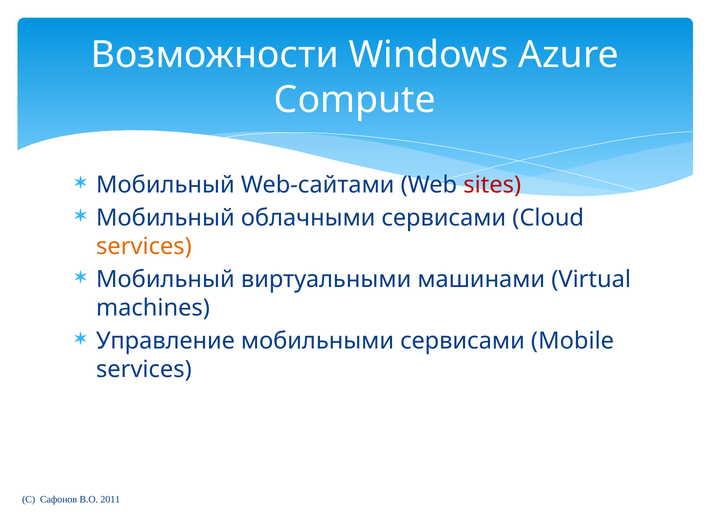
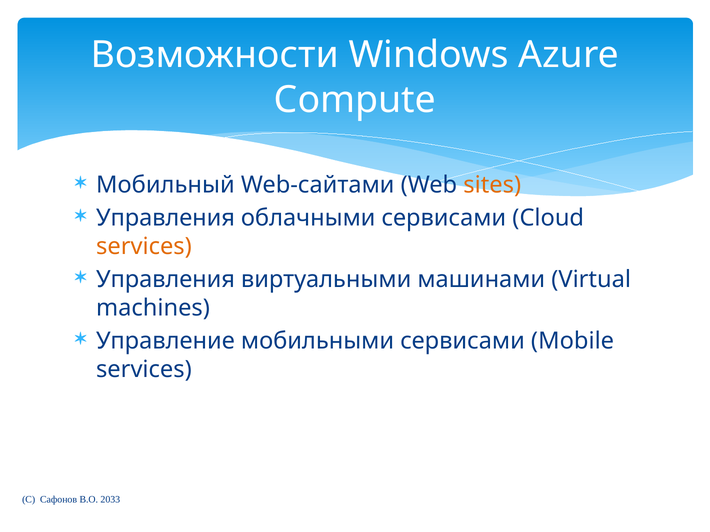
sites colour: red -> orange
Мобильный at (165, 218): Мобильный -> Управления
Мобильный at (165, 280): Мобильный -> Управления
2011: 2011 -> 2033
